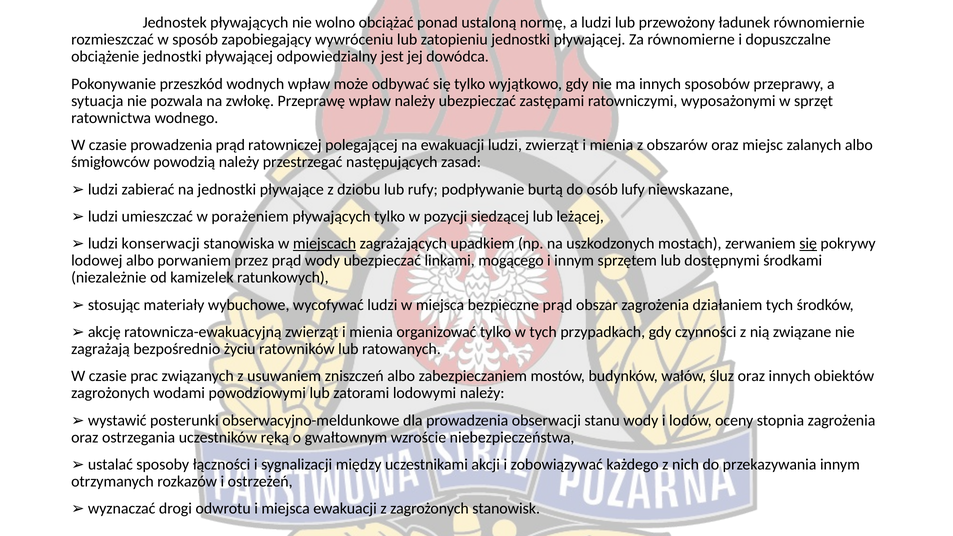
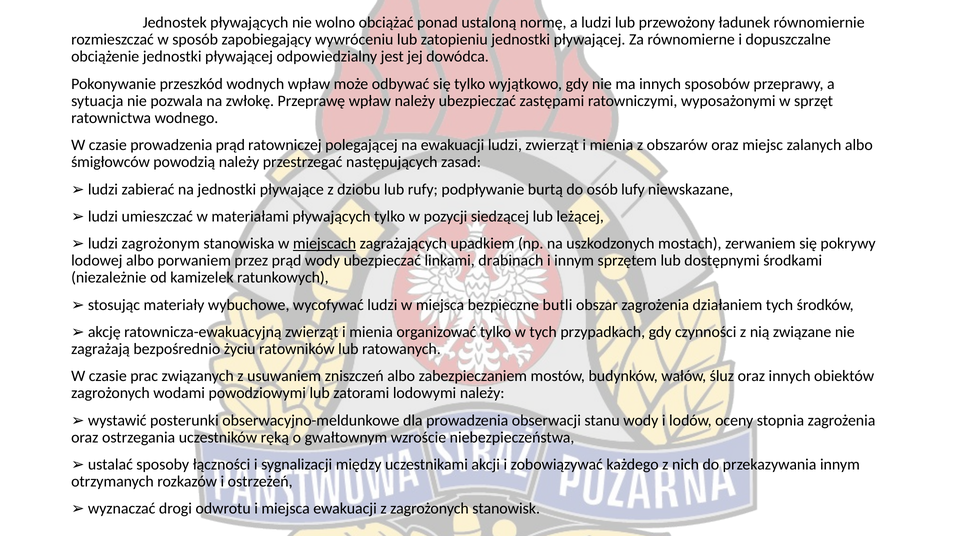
porażeniem: porażeniem -> materiałami
konserwacji: konserwacji -> zagrożonym
się at (808, 243) underline: present -> none
mogącego: mogącego -> drabinach
bezpieczne prąd: prąd -> butli
